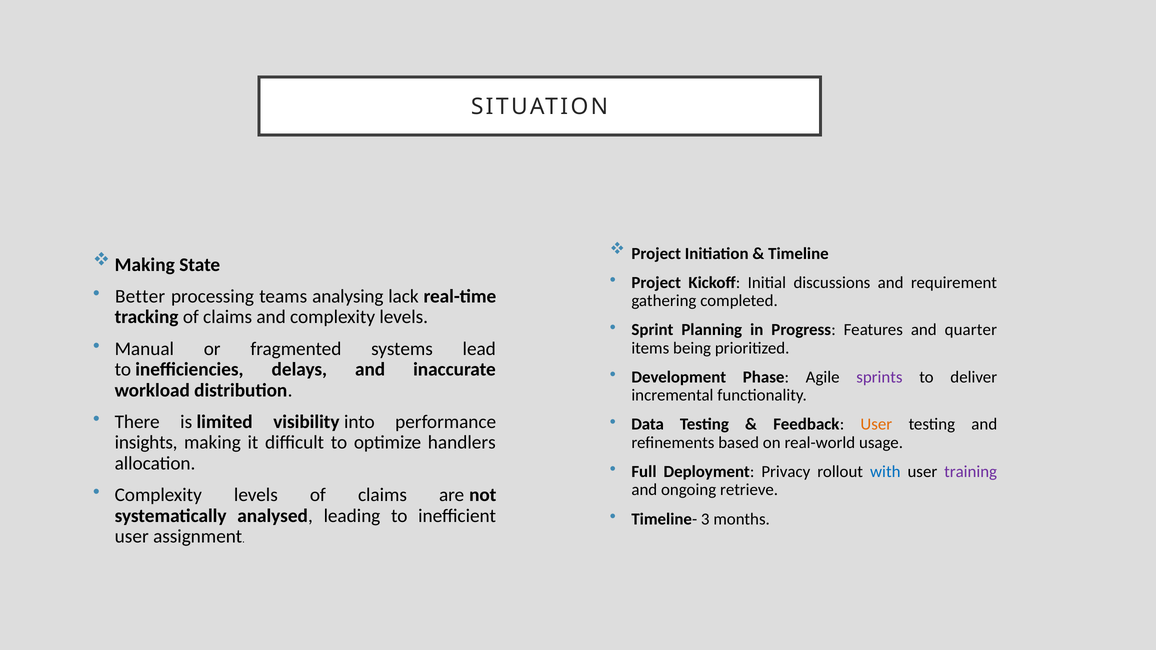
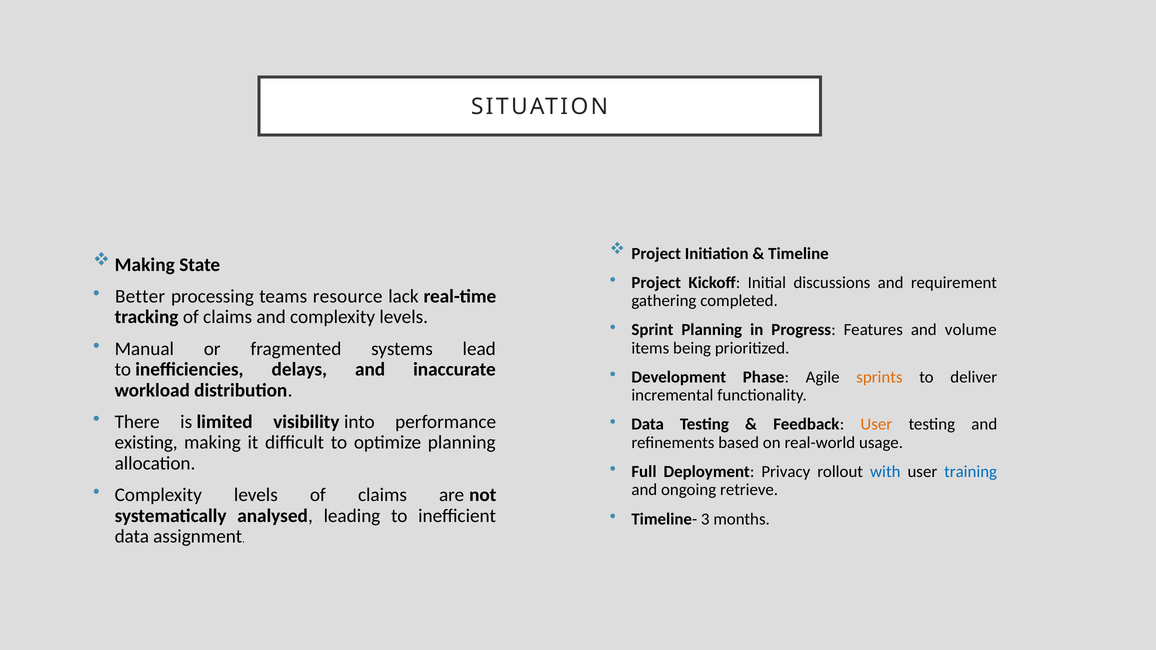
analysing: analysing -> resource
quarter: quarter -> volume
sprints colour: purple -> orange
insights: insights -> existing
optimize handlers: handlers -> planning
training colour: purple -> blue
user at (132, 537): user -> data
